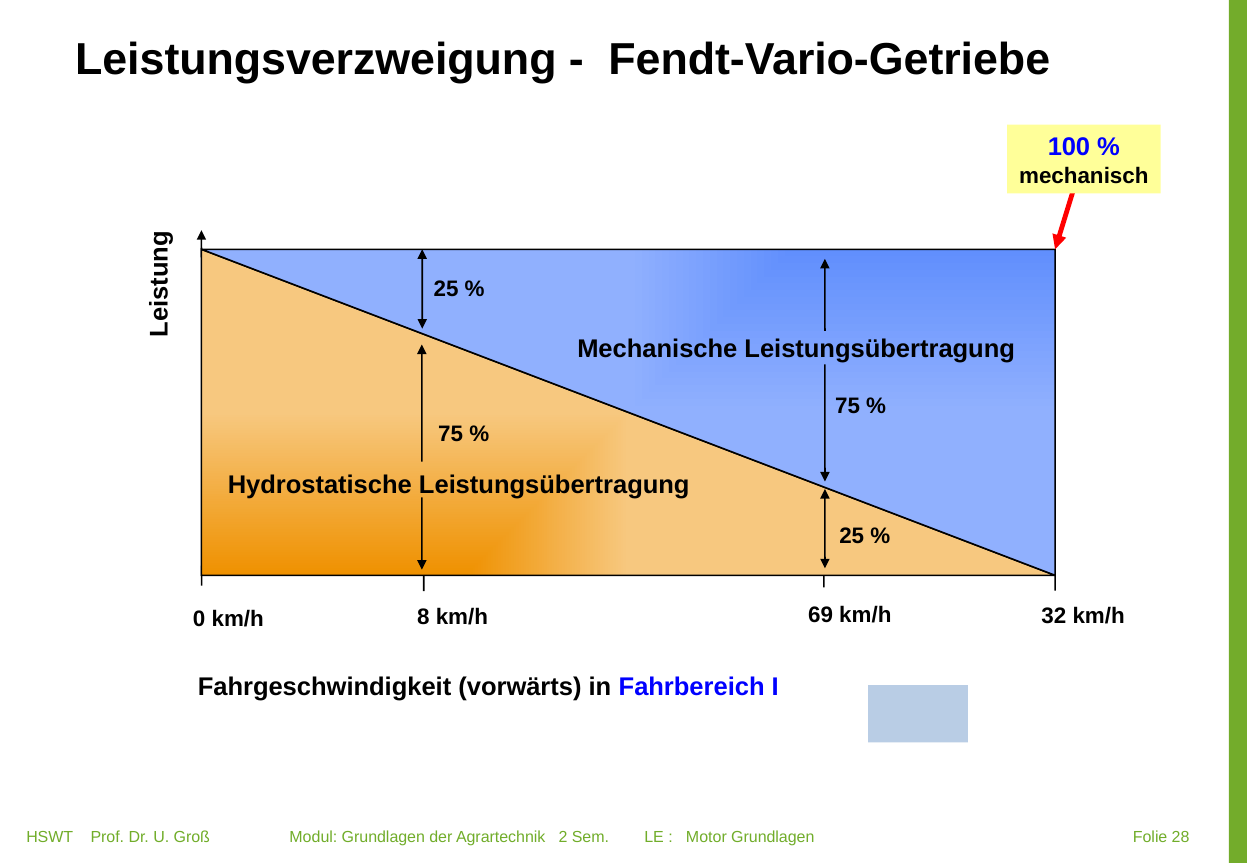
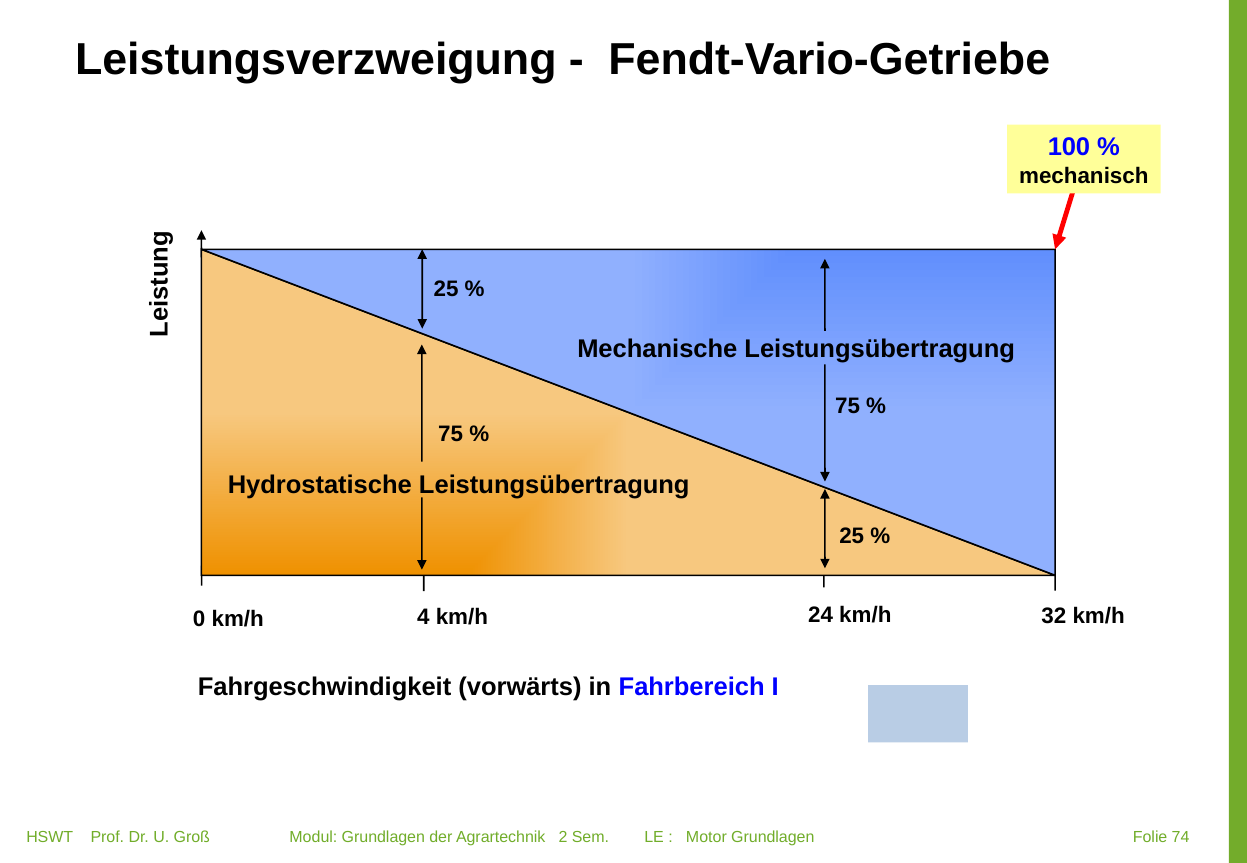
8: 8 -> 4
69: 69 -> 24
28: 28 -> 74
